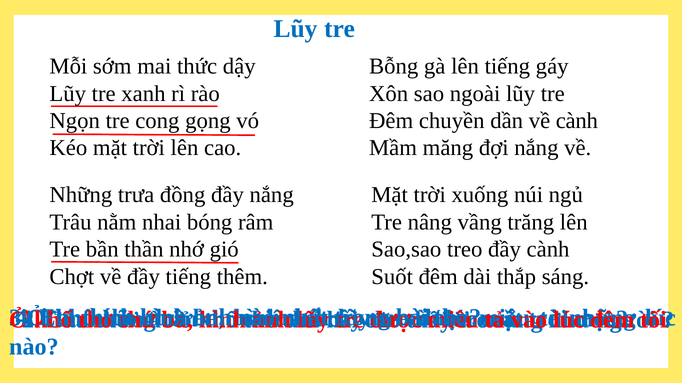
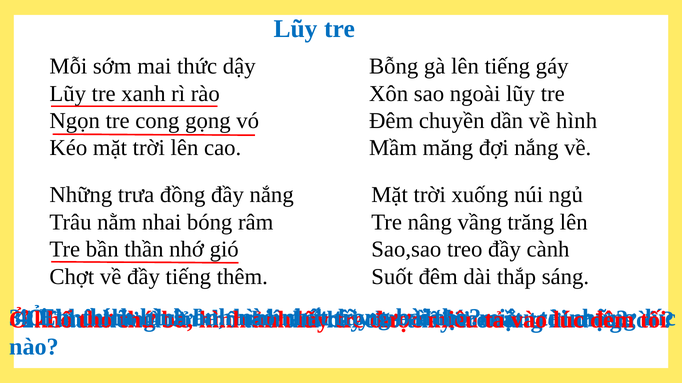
về cành: cành -> hình
